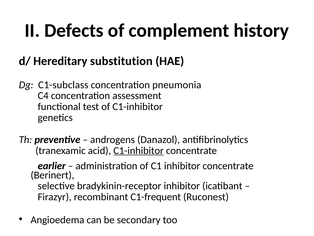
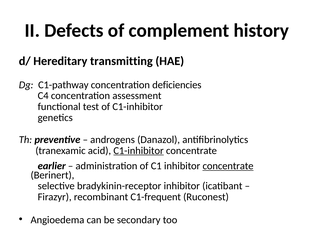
substitution: substitution -> transmitting
C1-subclass: C1-subclass -> C1-pathway
pneumonia: pneumonia -> deficiencies
concentrate at (228, 166) underline: none -> present
